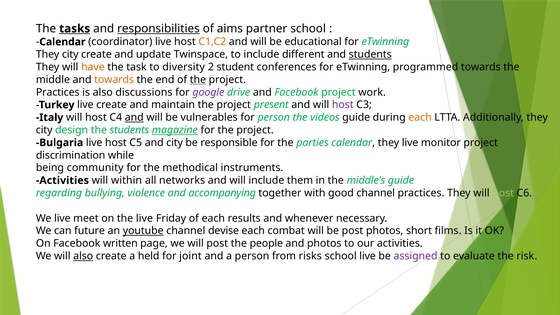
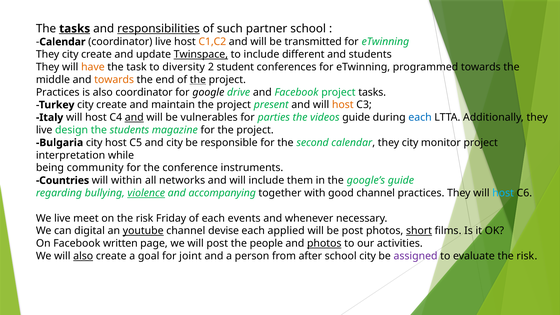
aims: aims -> such
educational: educational -> transmitted
Twinspace underline: none -> present
students at (370, 54) underline: present -> none
also discussions: discussions -> coordinator
google colour: purple -> black
project work: work -> tasks
Turkey live: live -> city
host at (343, 105) colour: purple -> orange
for person: person -> parties
each at (420, 117) colour: orange -> blue
city at (44, 130): city -> live
magazine underline: present -> none
Bulgaria live: live -> city
parties: parties -> second
calendar they live: live -> city
discrimination: discrimination -> interpretation
methodical: methodical -> conference
Activities at (62, 180): Activities -> Countries
middle’s: middle’s -> google’s
violence underline: none -> present
host at (503, 193) colour: light green -> light blue
on the live: live -> risk
results: results -> events
future: future -> digital
combat: combat -> applied
short underline: none -> present
photos at (324, 243) underline: none -> present
held: held -> goal
risks: risks -> after
school live: live -> city
